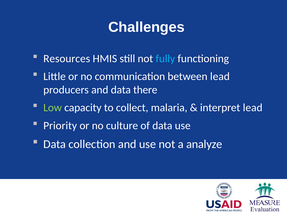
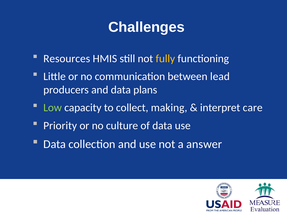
fully colour: light blue -> yellow
there: there -> plans
malaria: malaria -> making
interpret lead: lead -> care
analyze: analyze -> answer
